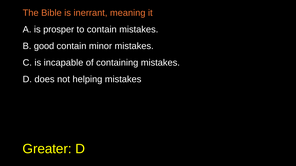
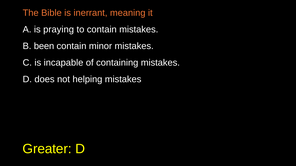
prosper: prosper -> praying
good: good -> been
